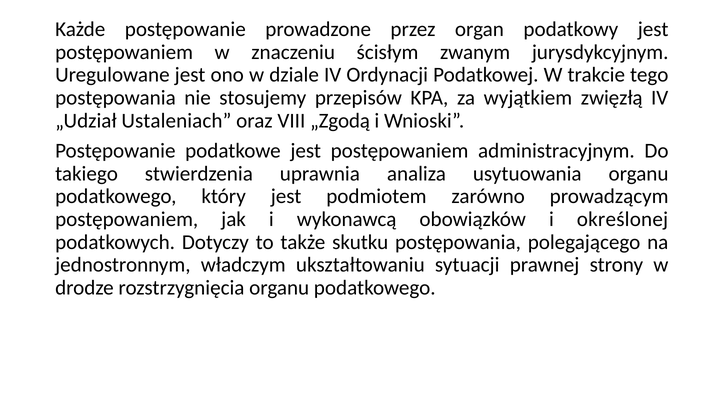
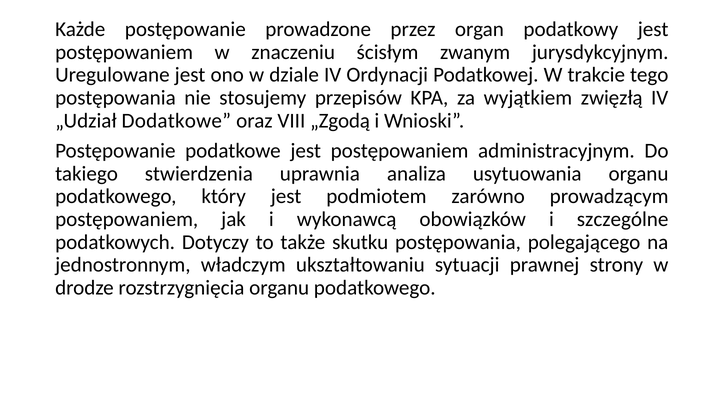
Ustaleniach: Ustaleniach -> Dodatkowe
określonej: określonej -> szczególne
